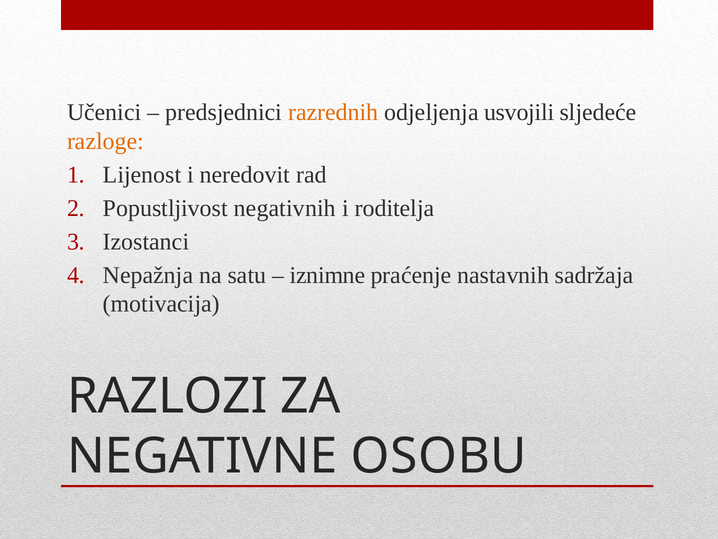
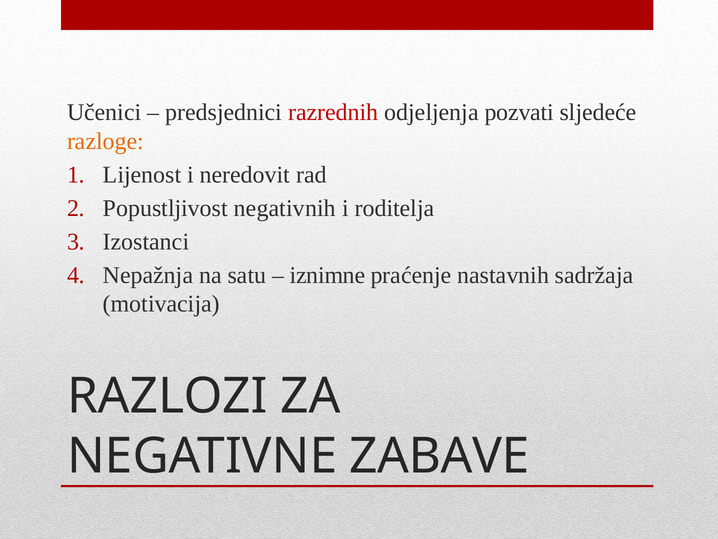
razrednih colour: orange -> red
usvojili: usvojili -> pozvati
OSOBU: OSOBU -> ZABAVE
